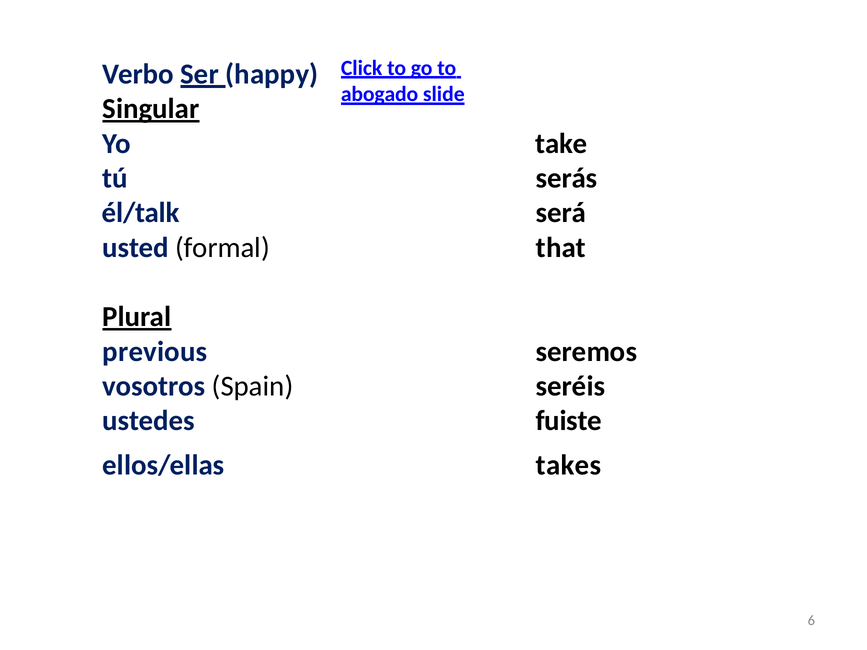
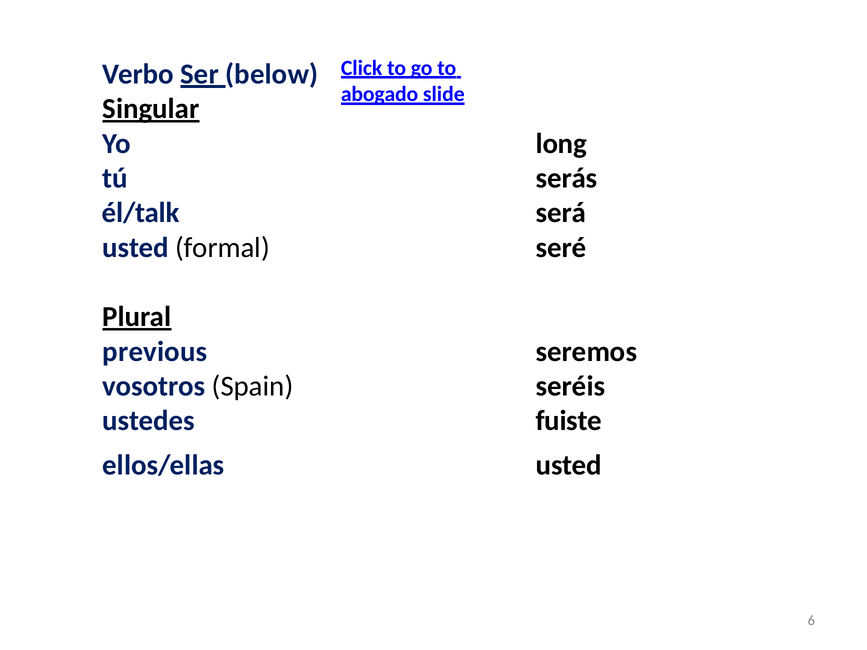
happy: happy -> below
take: take -> long
that: that -> seré
ellos/ellas takes: takes -> usted
